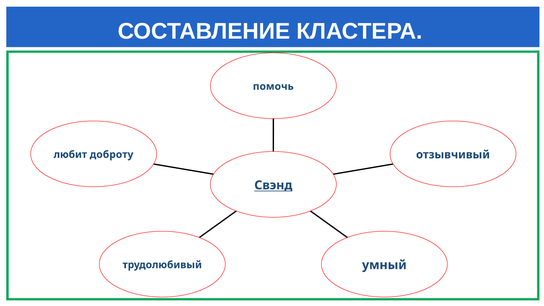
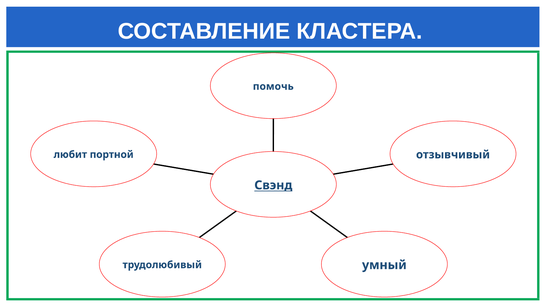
доброту: доброту -> портной
